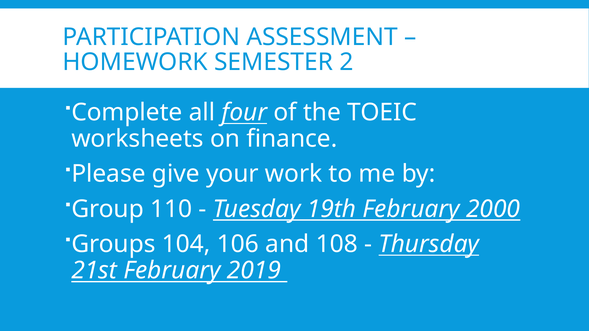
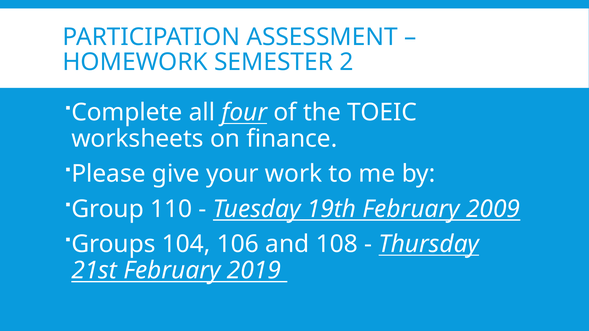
2000: 2000 -> 2009
